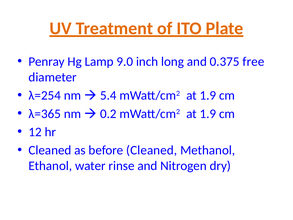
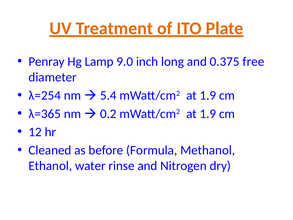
before Cleaned: Cleaned -> Formula
